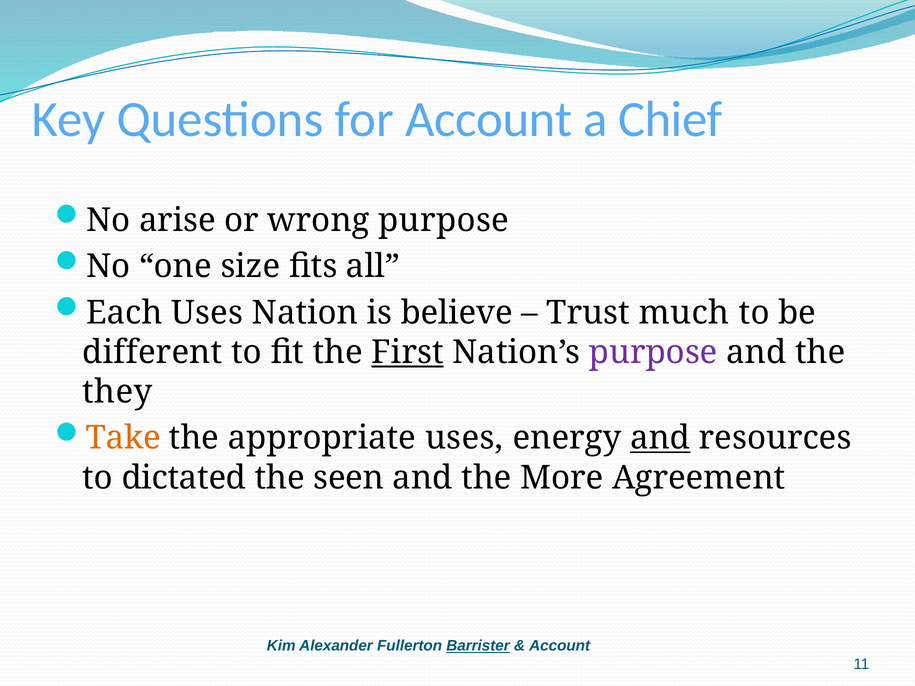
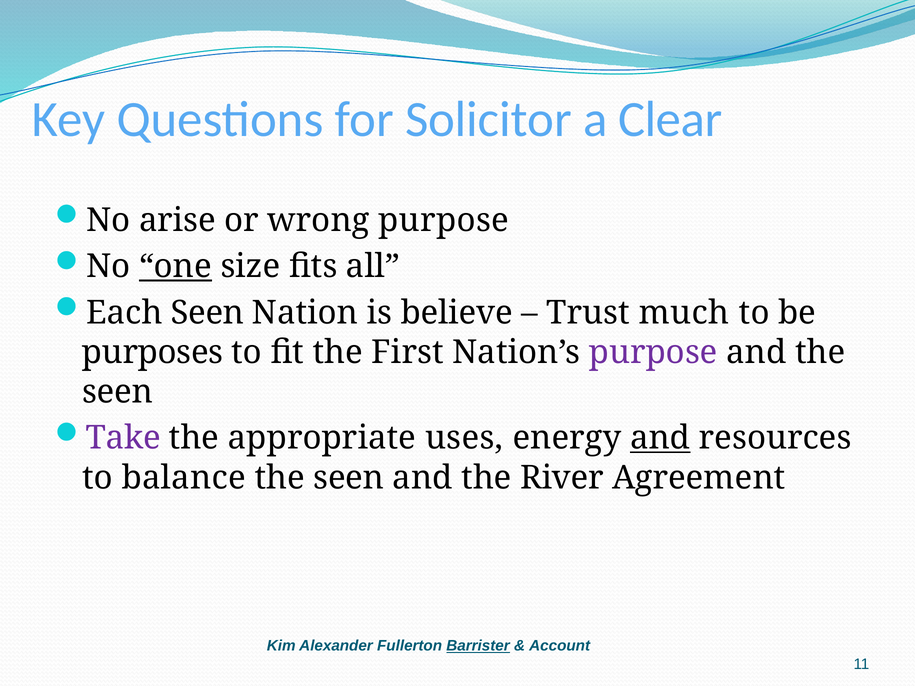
for Account: Account -> Solicitor
Chief: Chief -> Clear
one underline: none -> present
Each Uses: Uses -> Seen
different: different -> purposes
First underline: present -> none
they at (117, 392): they -> seen
Take colour: orange -> purple
dictated: dictated -> balance
More: More -> River
